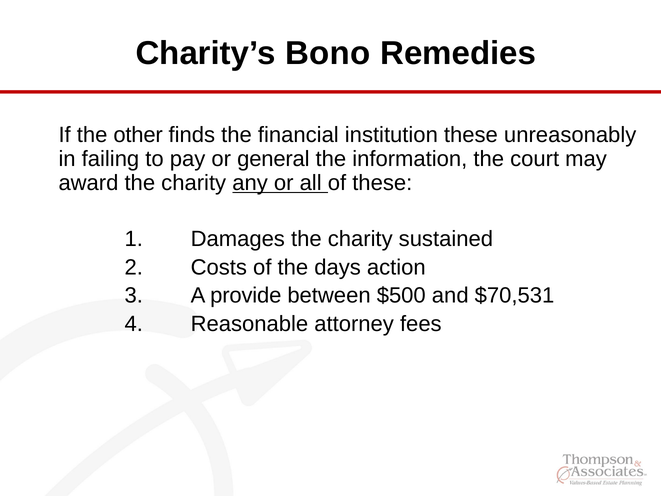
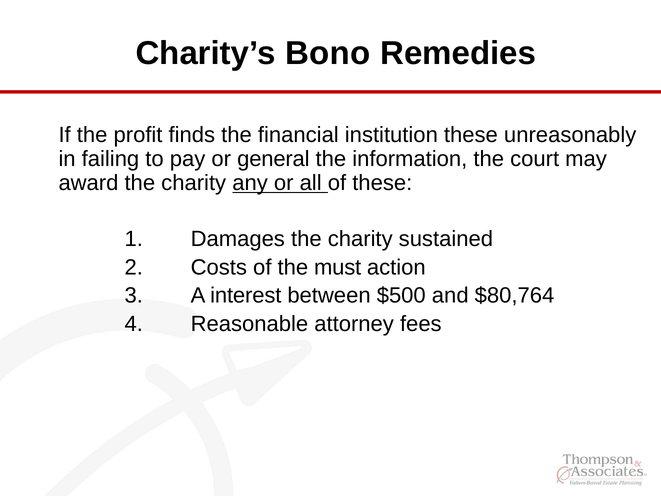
other: other -> profit
days: days -> must
provide: provide -> interest
$70,531: $70,531 -> $80,764
